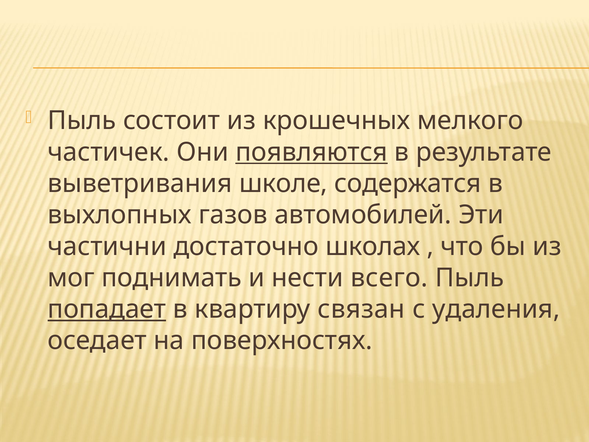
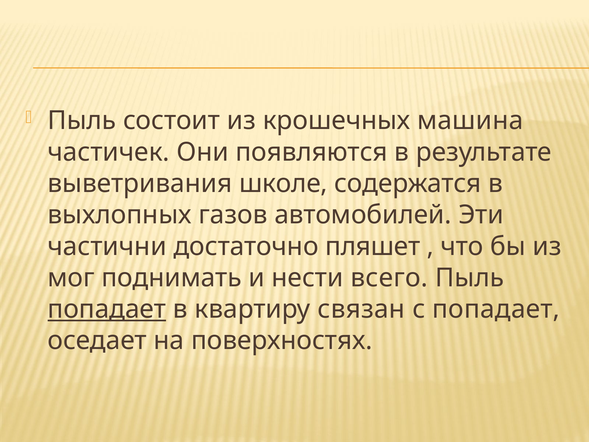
мелкого: мелкого -> машина
появляются underline: present -> none
школах: школах -> пляшет
с удаления: удаления -> попадает
